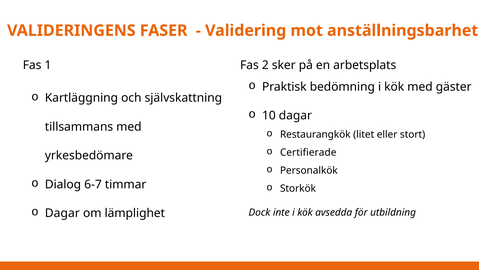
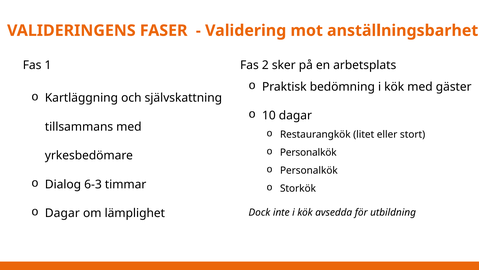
Certifierade at (308, 152): Certifierade -> Personalkök
6-7: 6-7 -> 6-3
